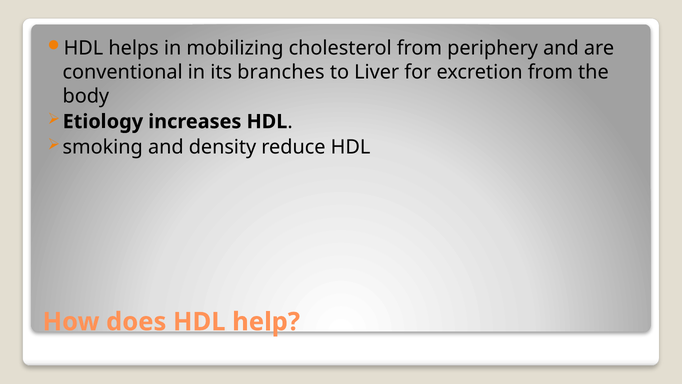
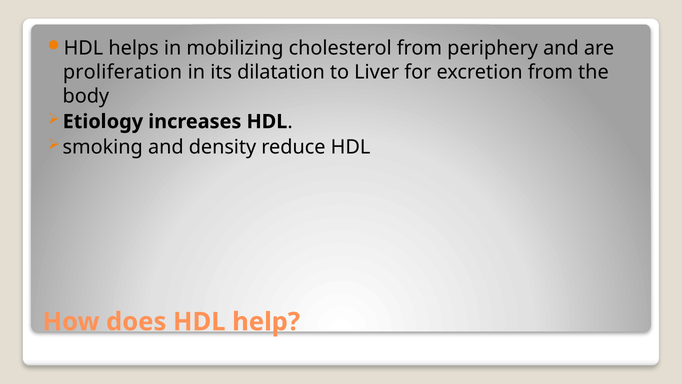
conventional: conventional -> proliferation
branches: branches -> dilatation
